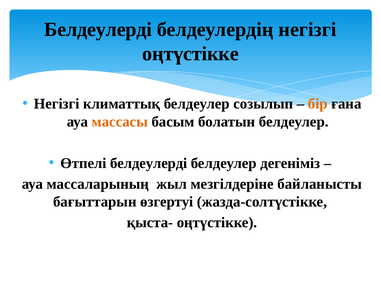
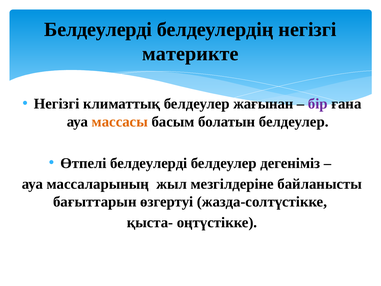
оңтүстікке at (191, 54): оңтүстікке -> материкте
созылып: созылып -> жағынан
бір colour: orange -> purple
